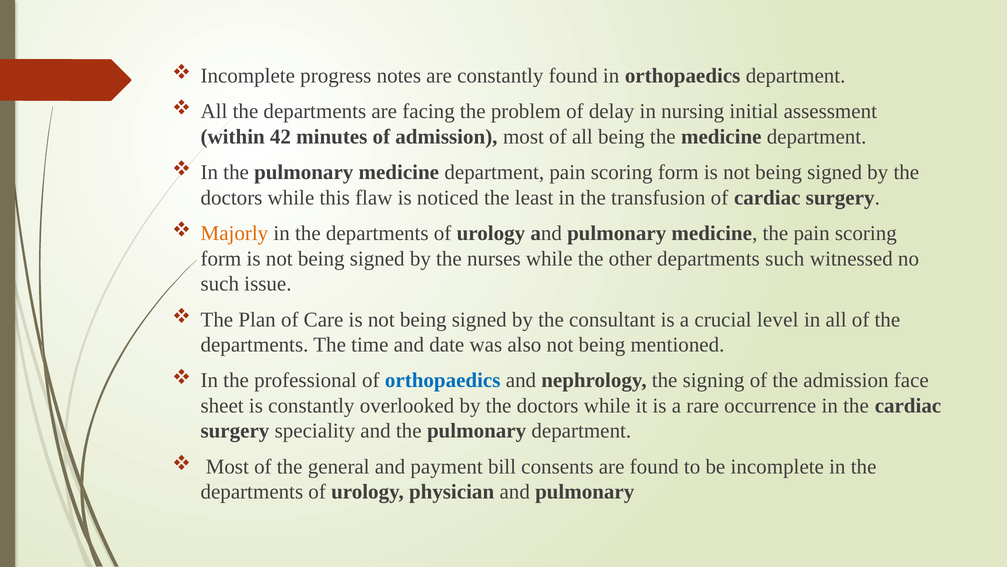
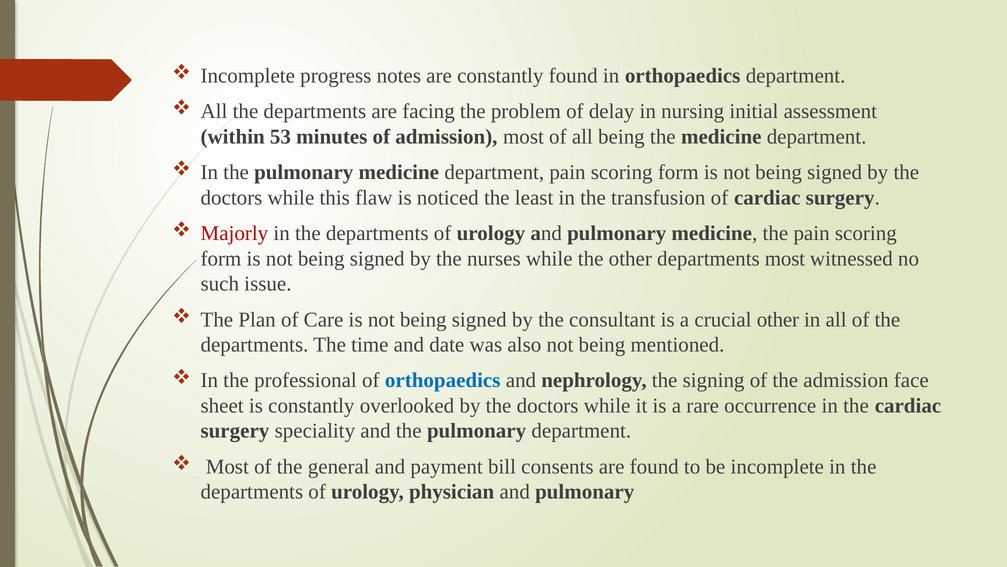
42: 42 -> 53
Majorly colour: orange -> red
departments such: such -> most
crucial level: level -> other
